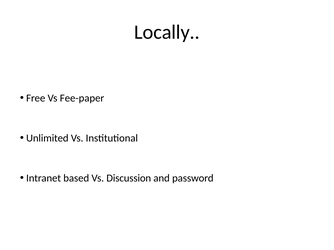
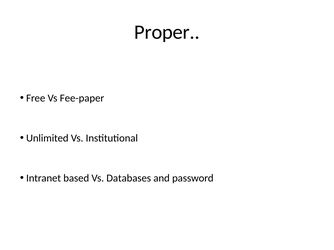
Locally: Locally -> Proper
Discussion: Discussion -> Databases
